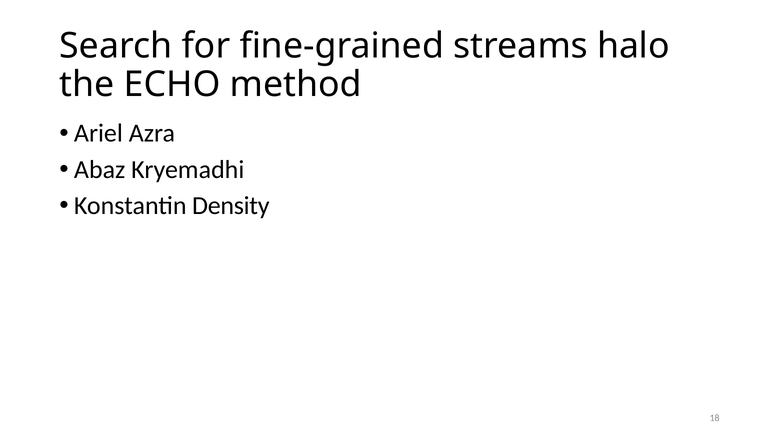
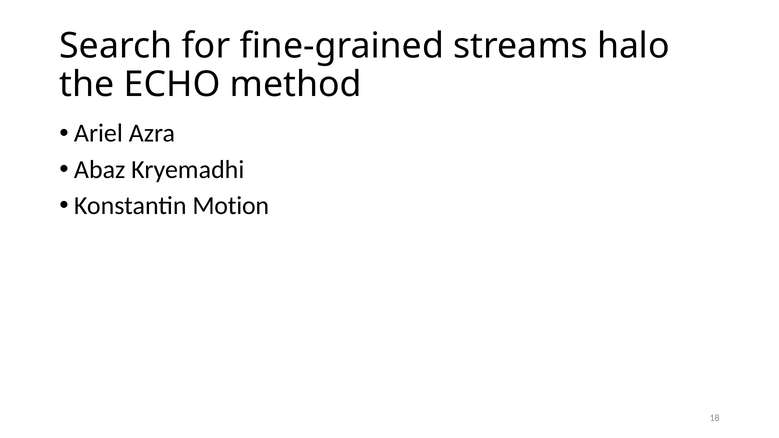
Density: Density -> Motion
